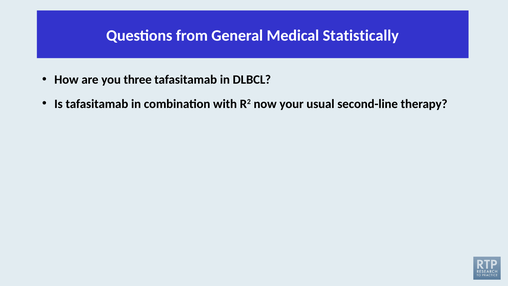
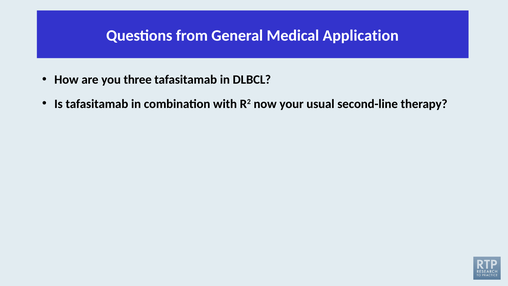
Statistically: Statistically -> Application
